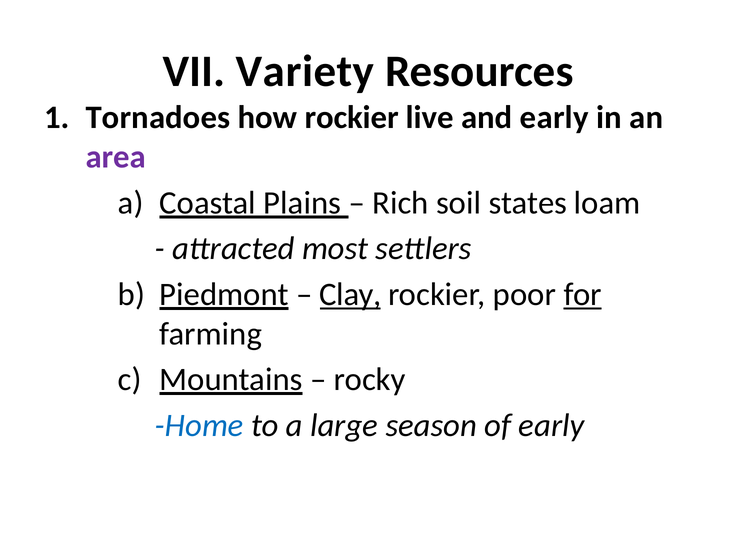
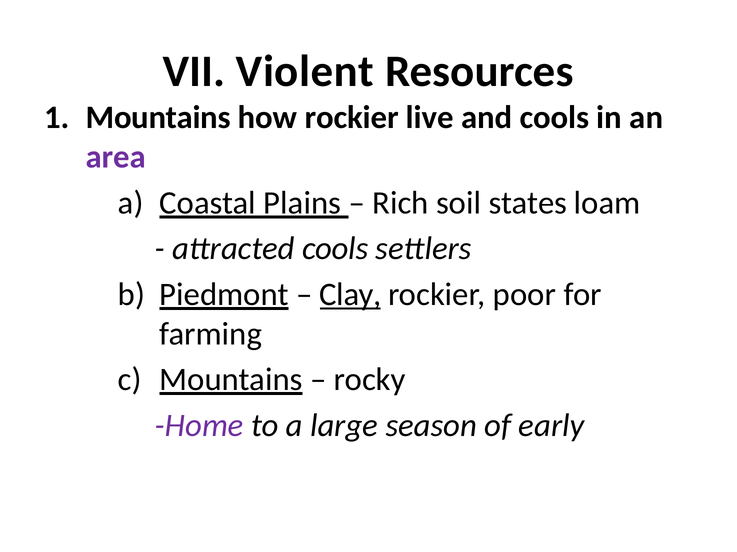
Variety: Variety -> Violent
Tornadoes at (158, 118): Tornadoes -> Mountains
and early: early -> cools
attracted most: most -> cools
for underline: present -> none
Home colour: blue -> purple
